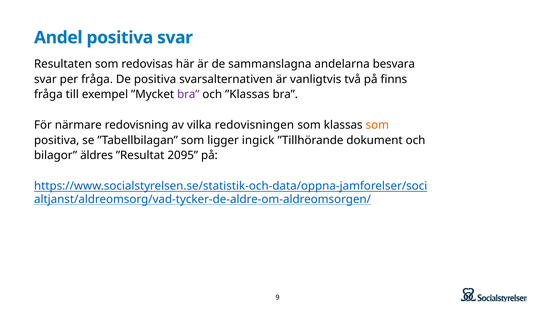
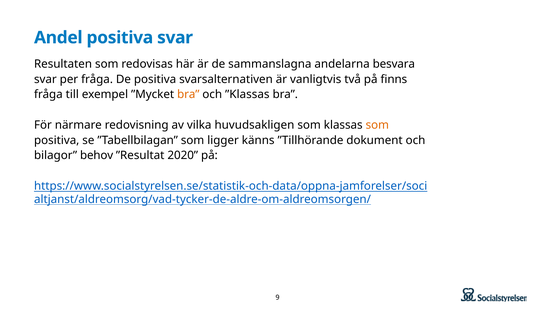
bra at (188, 95) colour: purple -> orange
redovisningen: redovisningen -> huvudsakligen
ingick: ingick -> känns
äldres: äldres -> behov
2095: 2095 -> 2020
